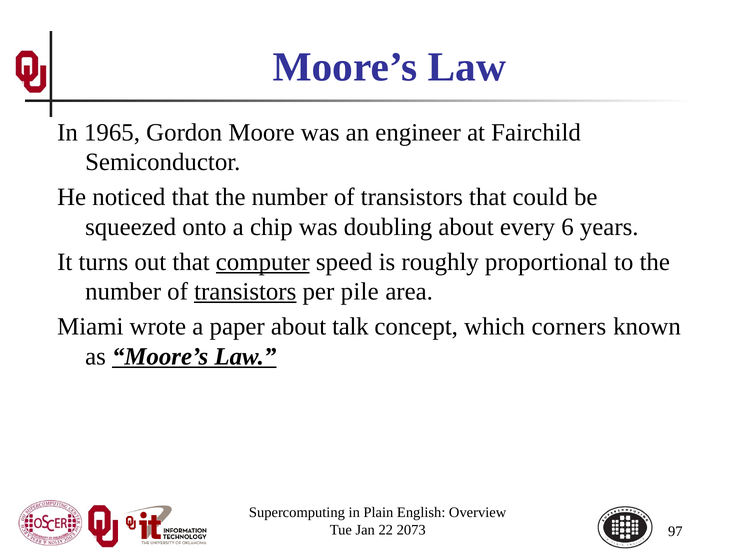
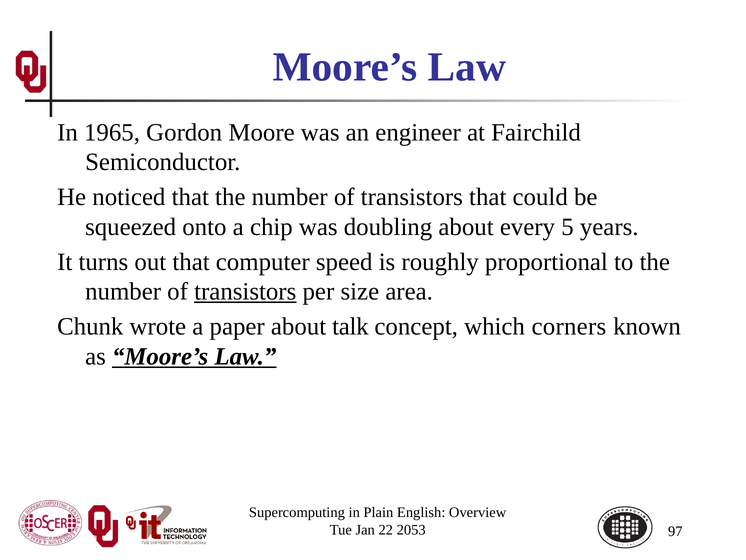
6: 6 -> 5
computer underline: present -> none
pile: pile -> size
Miami: Miami -> Chunk
2073: 2073 -> 2053
